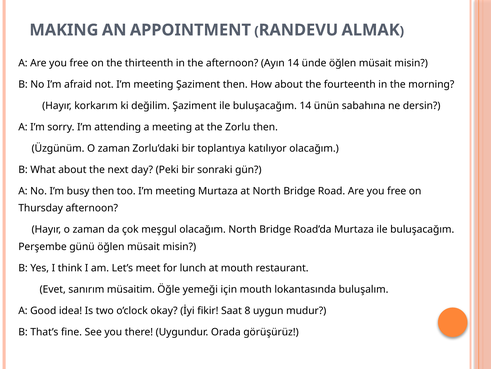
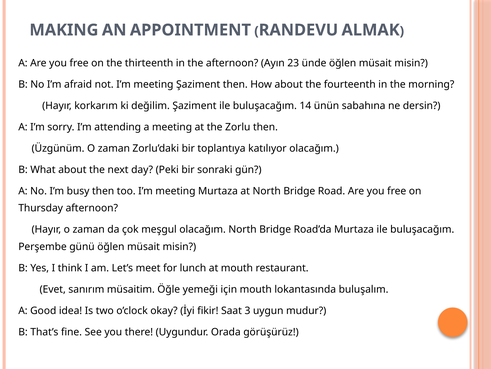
Ayın 14: 14 -> 23
8: 8 -> 3
